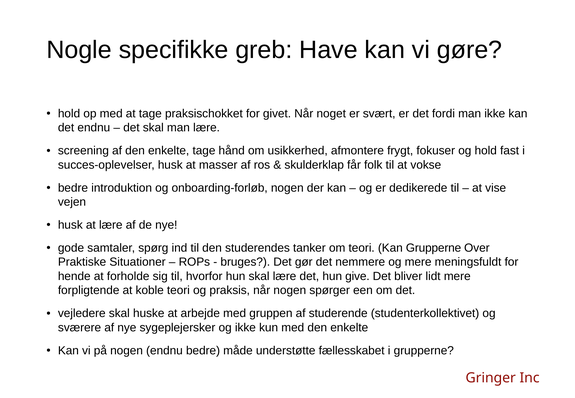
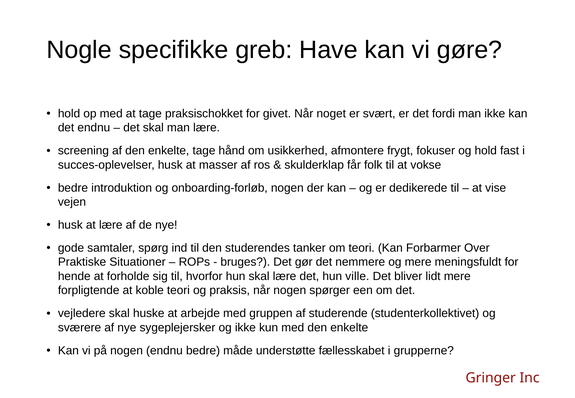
Kan Grupperne: Grupperne -> Forbarmer
give: give -> ville
